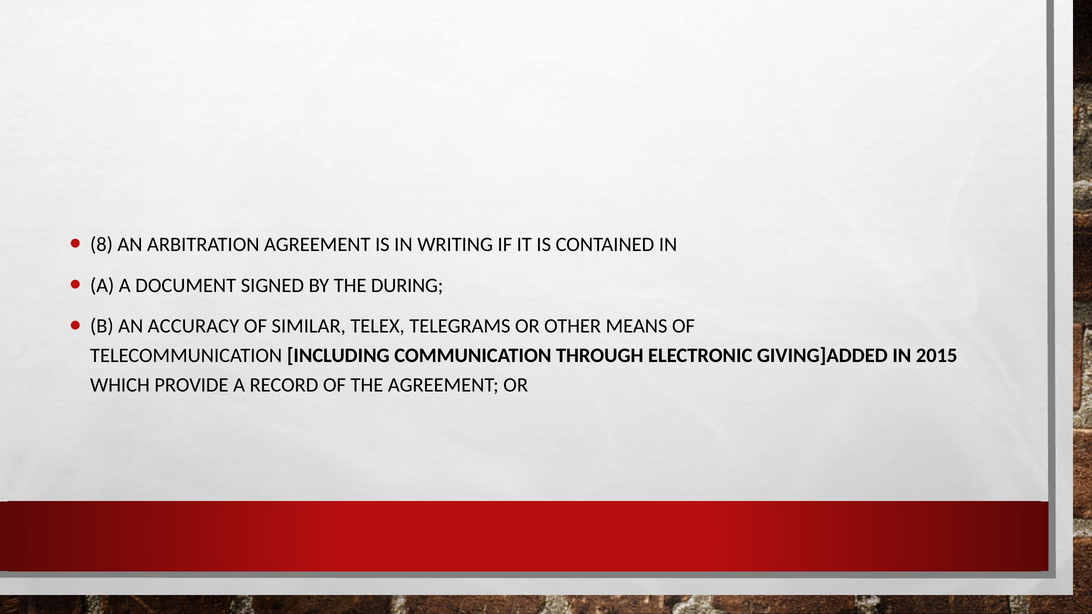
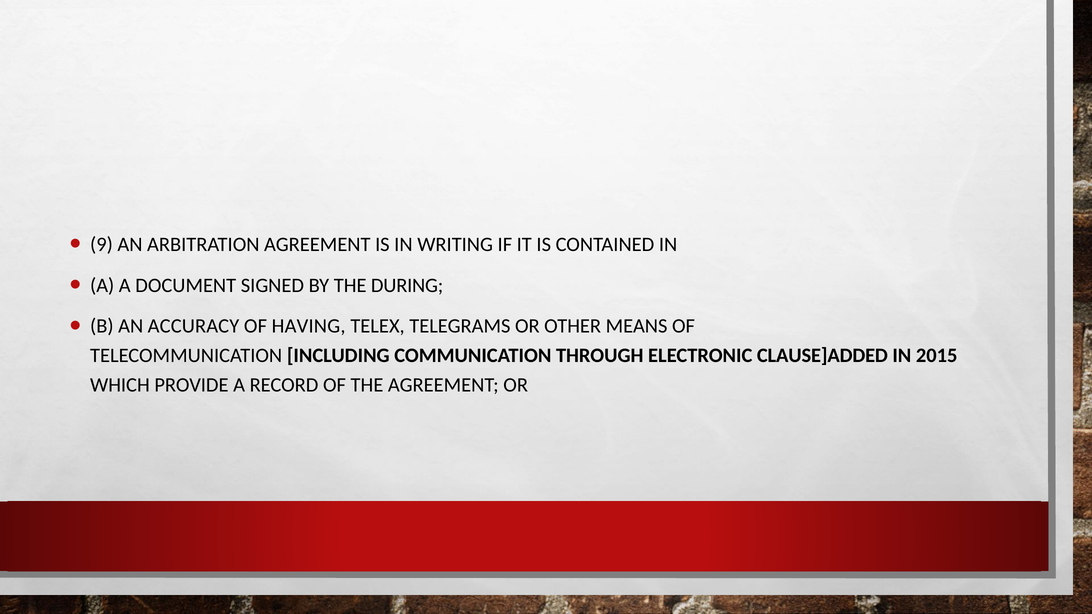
8: 8 -> 9
SIMILAR: SIMILAR -> HAVING
GIVING]ADDED: GIVING]ADDED -> CLAUSE]ADDED
